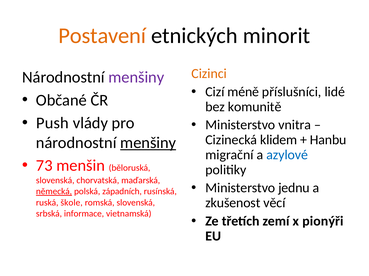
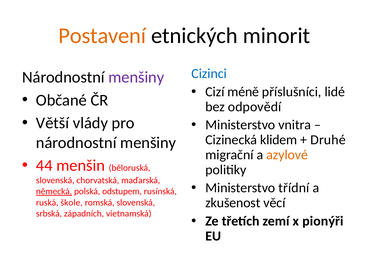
Cizinci colour: orange -> blue
komunitě: komunitě -> odpovědí
Push: Push -> Větší
Hanbu: Hanbu -> Druhé
menšiny at (148, 143) underline: present -> none
azylové colour: blue -> orange
73: 73 -> 44
jednu: jednu -> třídní
západních: západních -> odstupem
informace: informace -> západních
